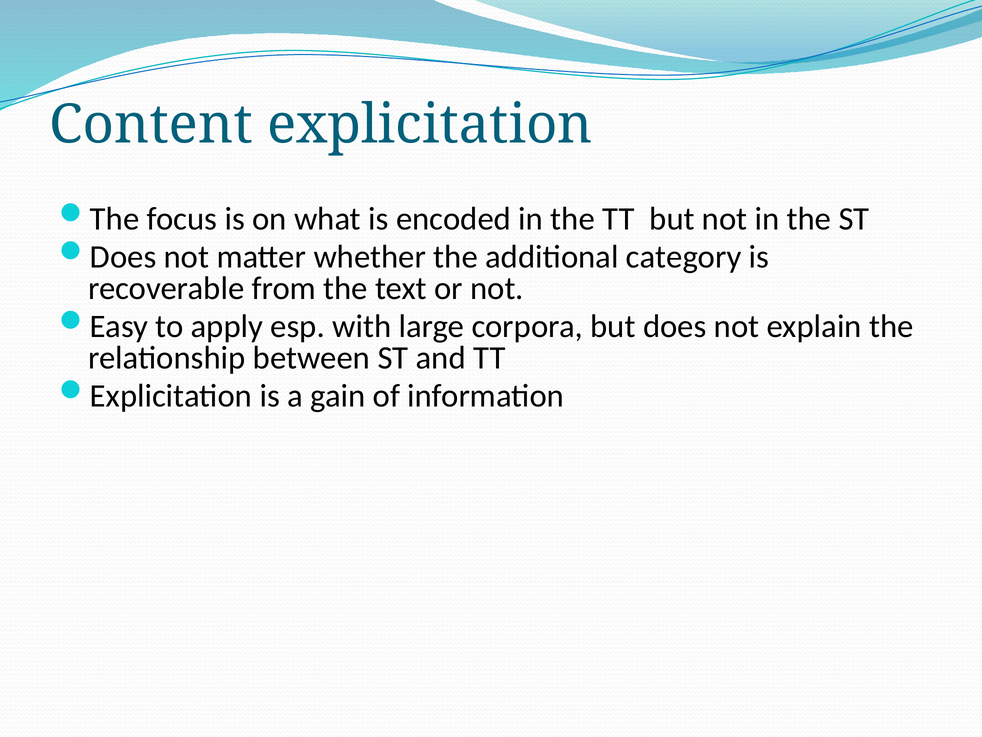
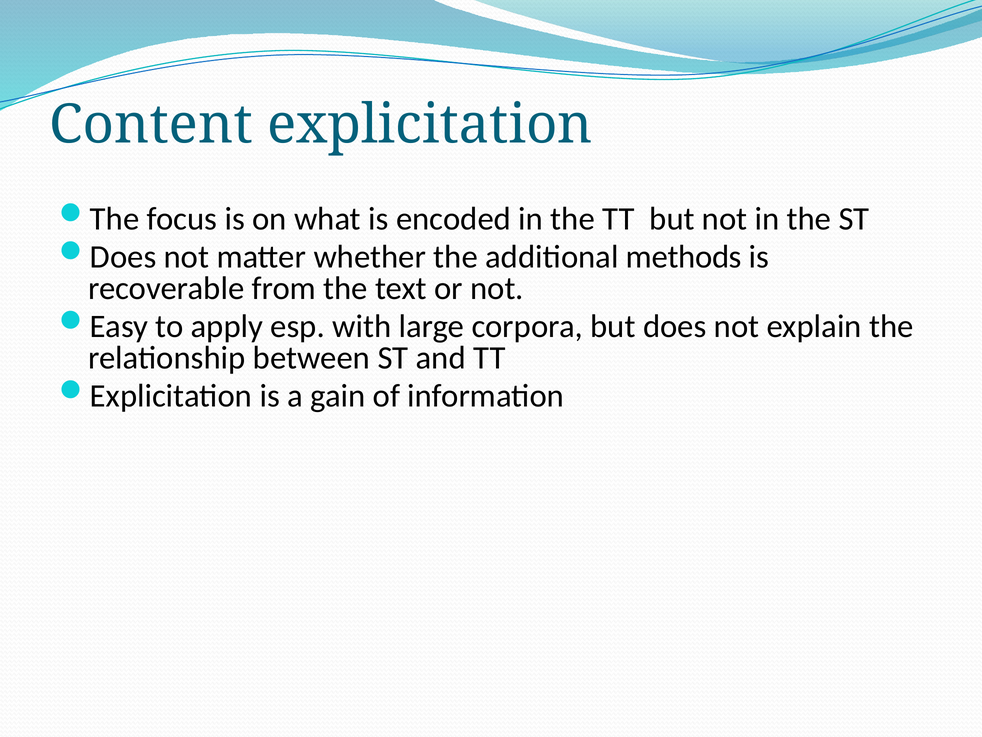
category: category -> methods
